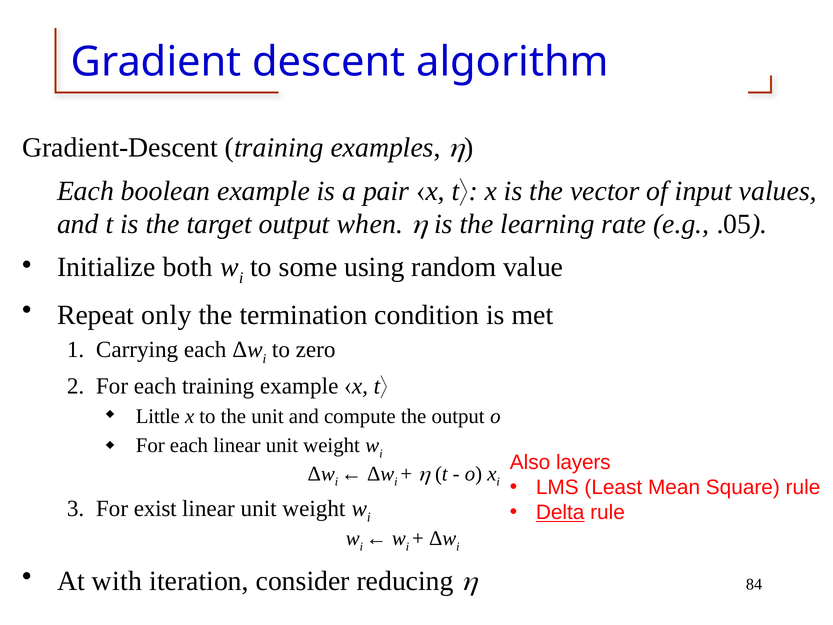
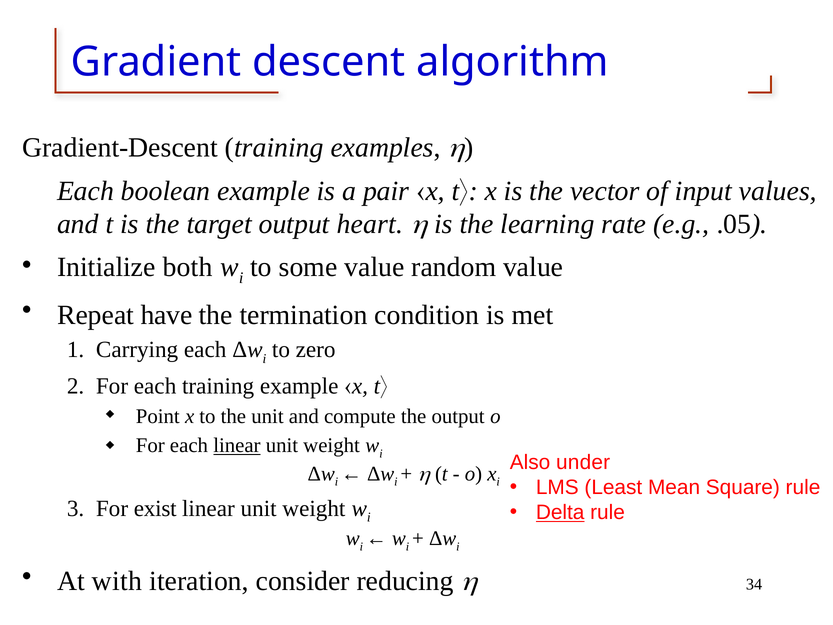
when: when -> heart
some using: using -> value
only: only -> have
Little: Little -> Point
linear at (237, 445) underline: none -> present
layers: layers -> under
84: 84 -> 34
